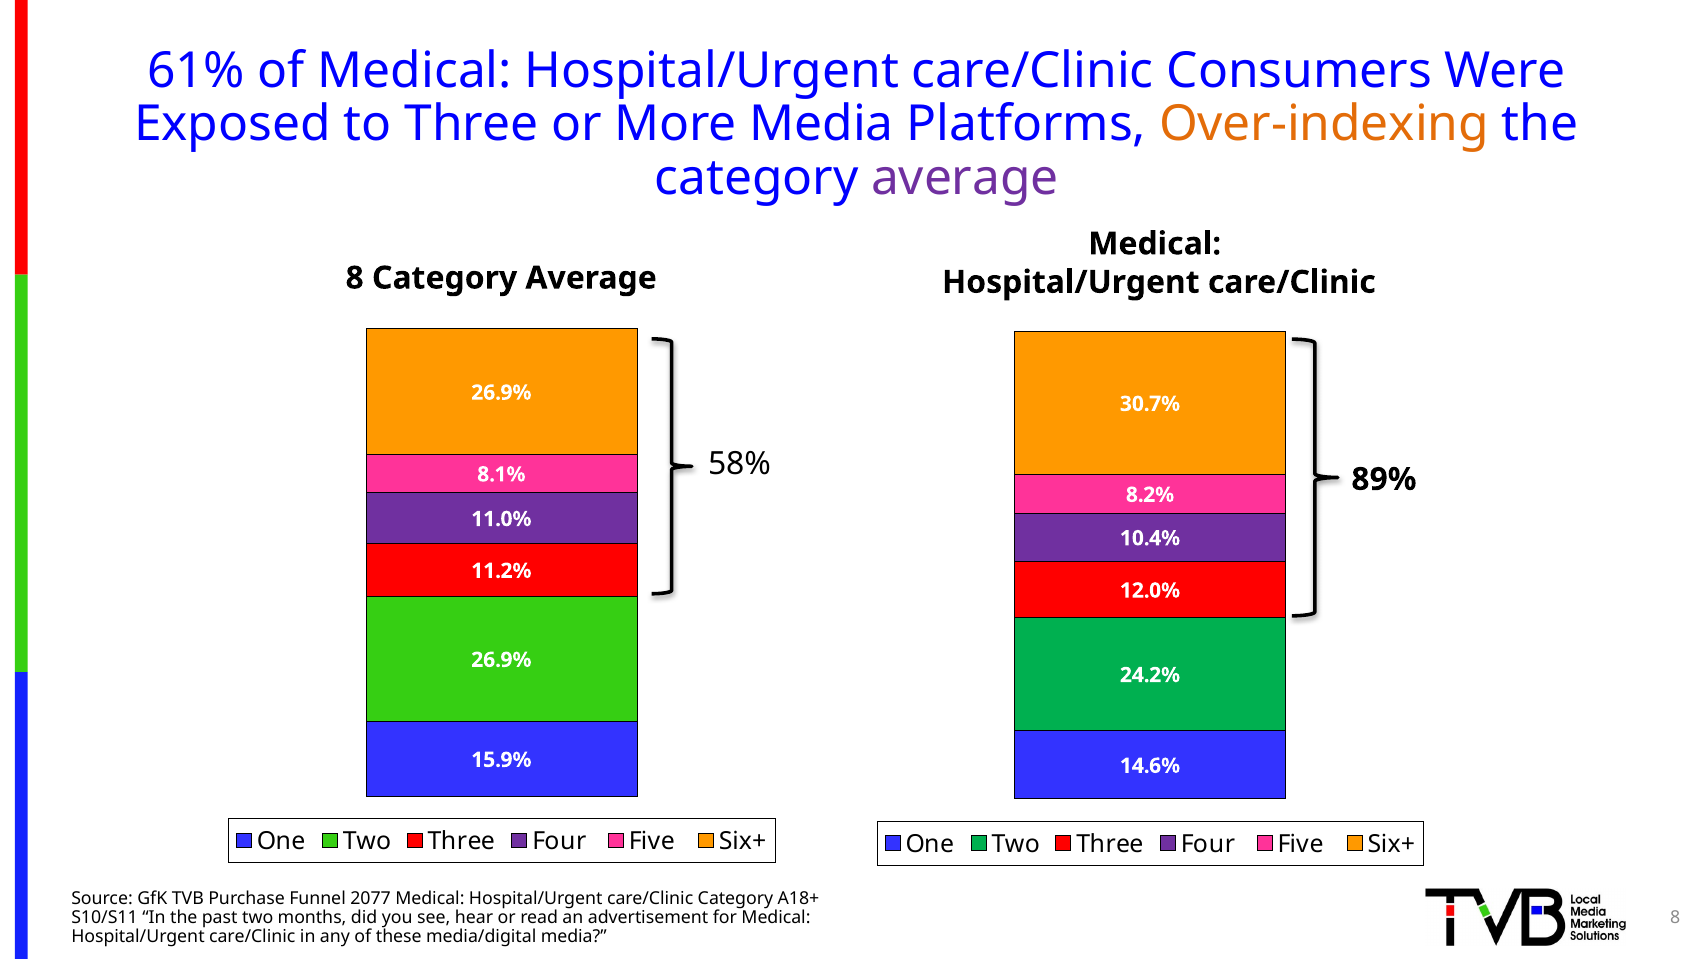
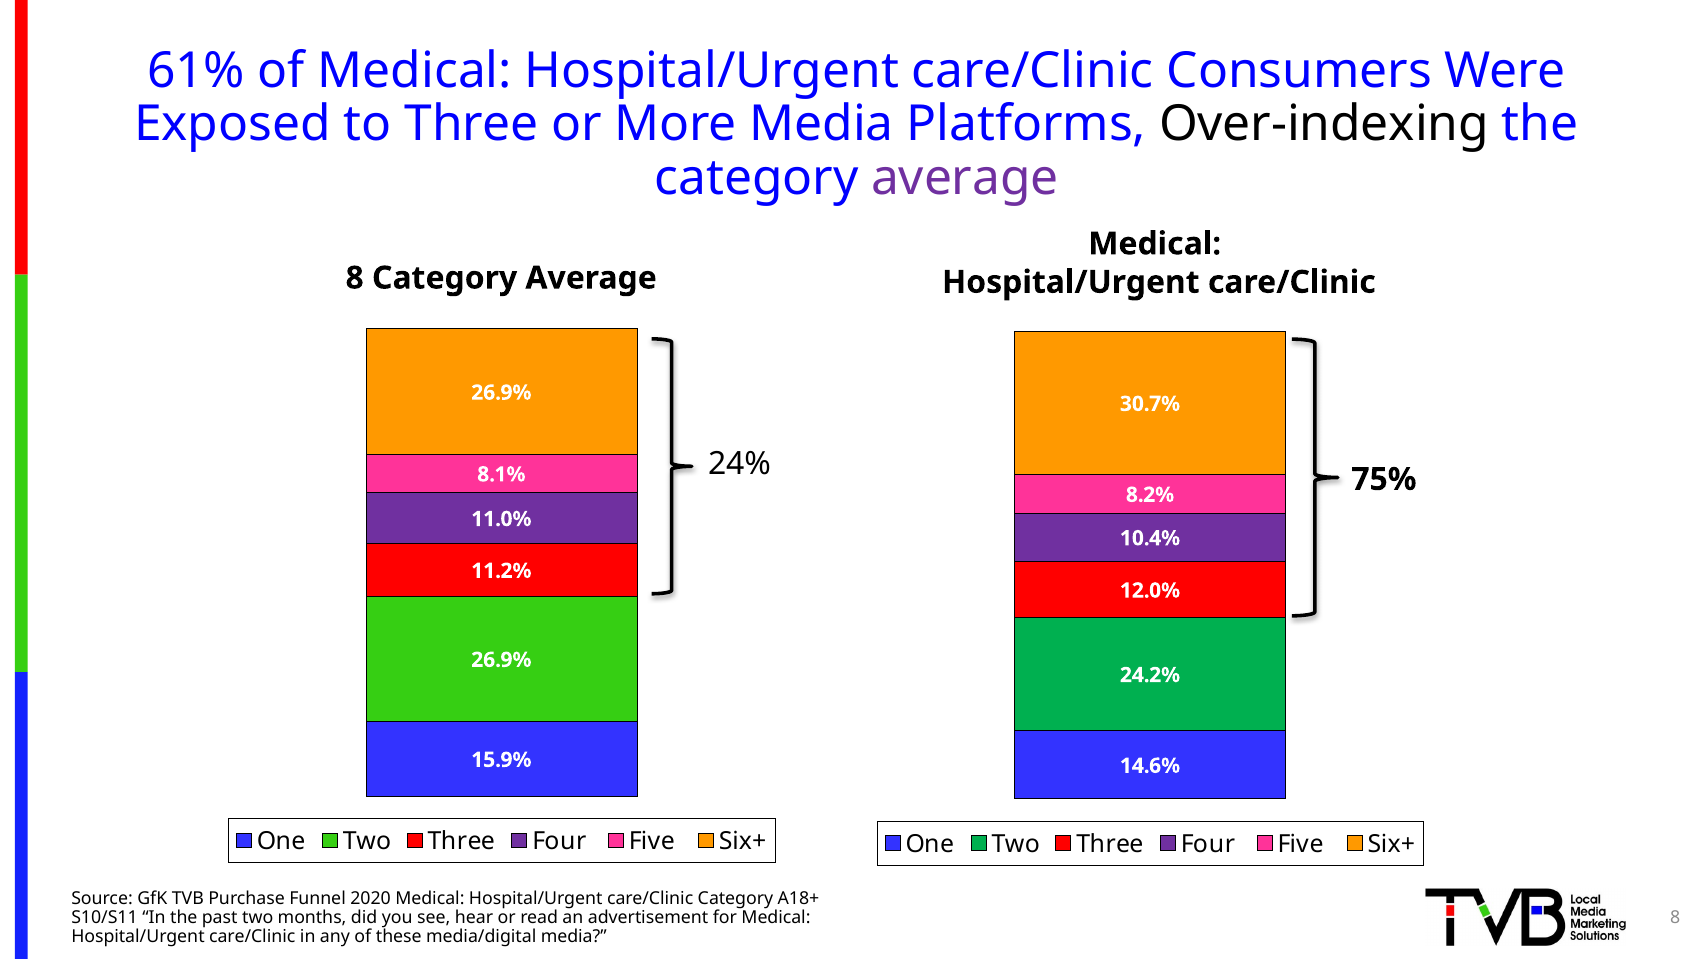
Over-indexing colour: orange -> black
58%: 58% -> 24%
89%: 89% -> 75%
2077: 2077 -> 2020
